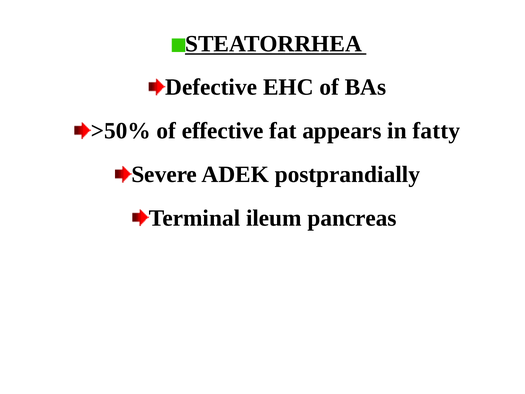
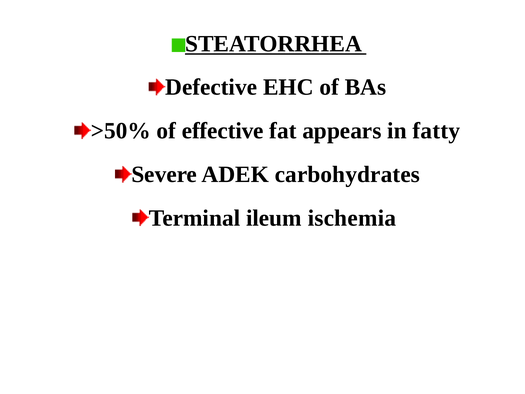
postprandially: postprandially -> carbohydrates
pancreas: pancreas -> ischemia
